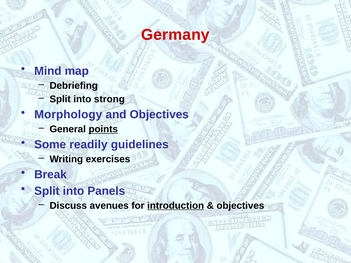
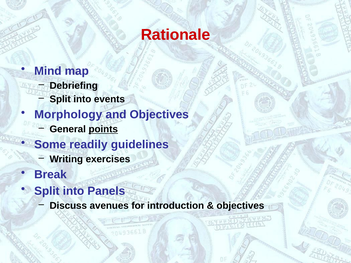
Germany: Germany -> Rationale
strong: strong -> events
introduction underline: present -> none
